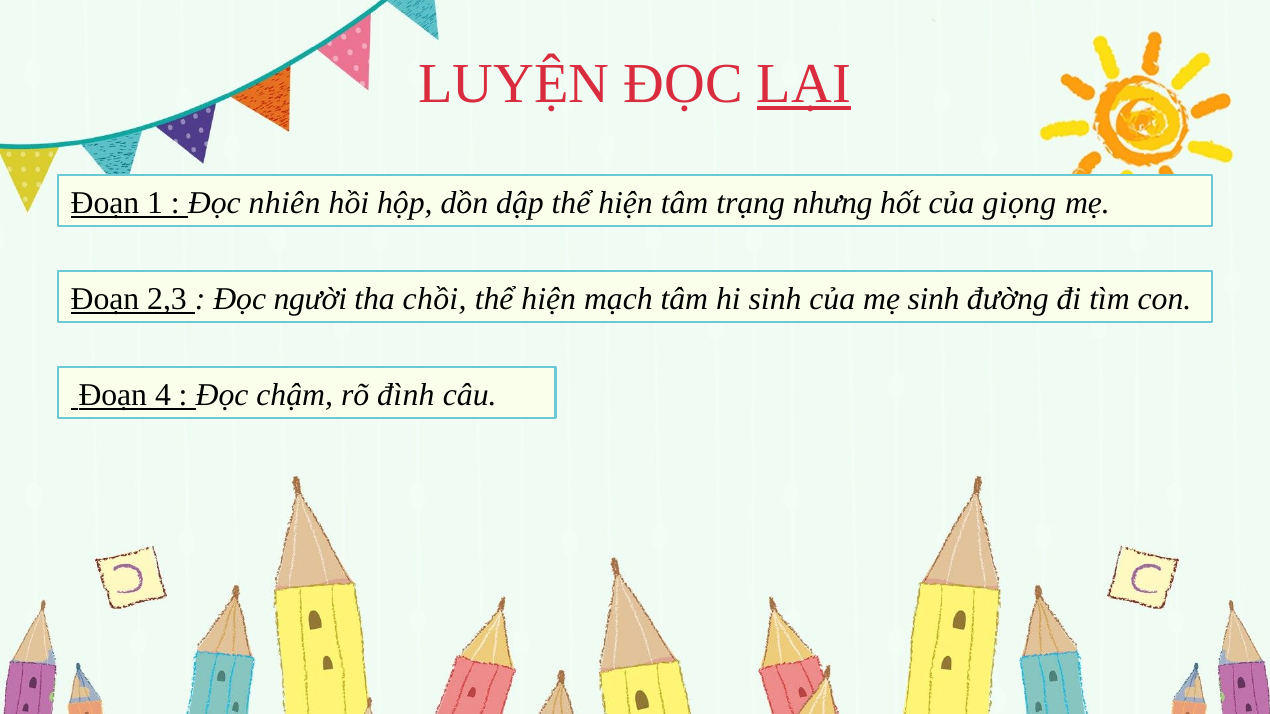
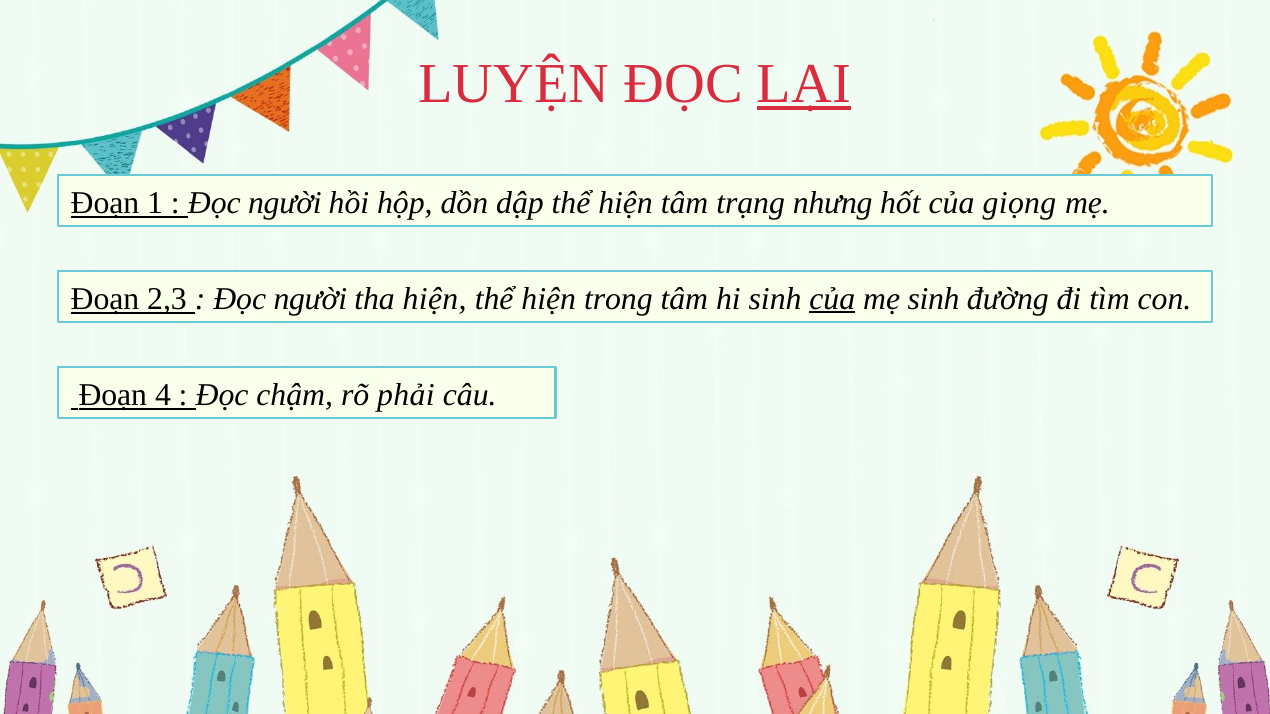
nhiên at (285, 203): nhiên -> người
tha chồi: chồi -> hiện
mạch: mạch -> trong
của at (832, 299) underline: none -> present
đình: đình -> phải
